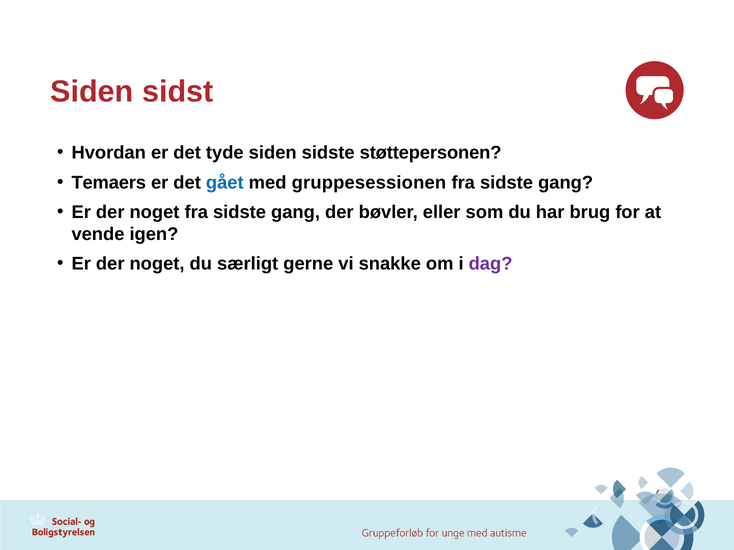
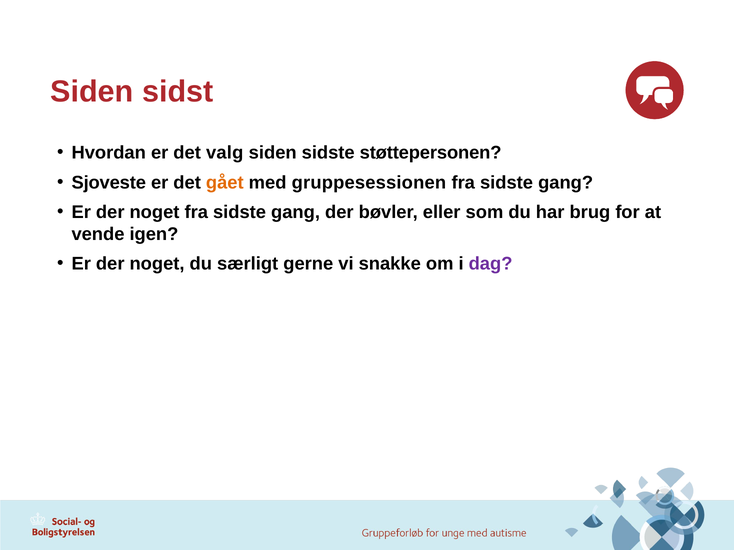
tyde: tyde -> valg
Temaers: Temaers -> Sjoveste
gået colour: blue -> orange
